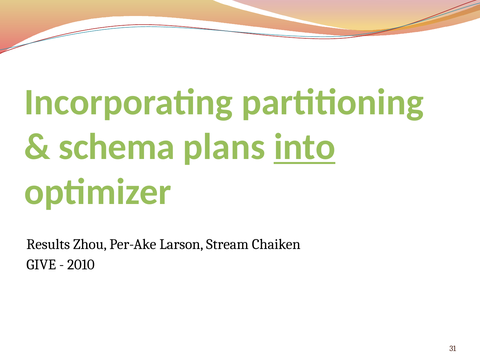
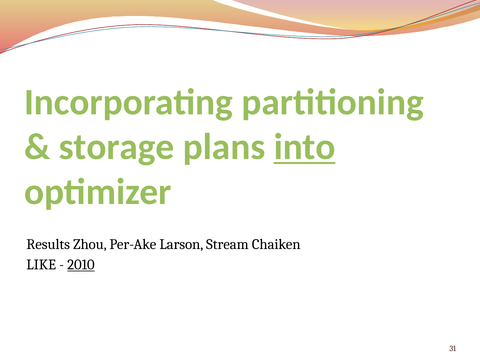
schema: schema -> storage
GIVE: GIVE -> LIKE
2010 underline: none -> present
